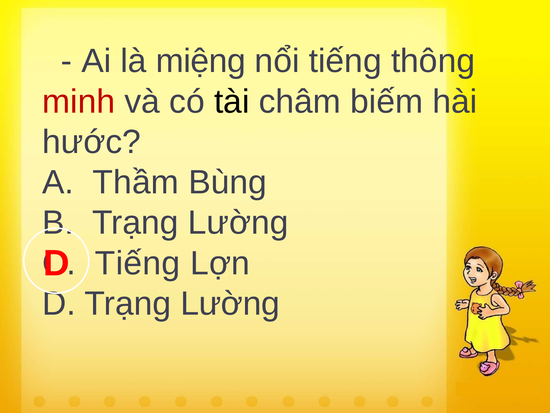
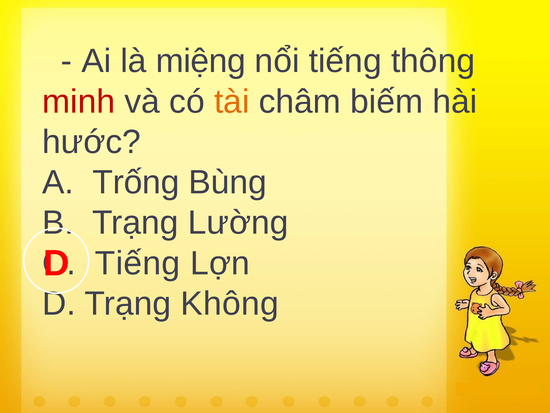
tài colour: black -> orange
Thầm: Thầm -> Trống
D Trạng Lường: Lường -> Không
